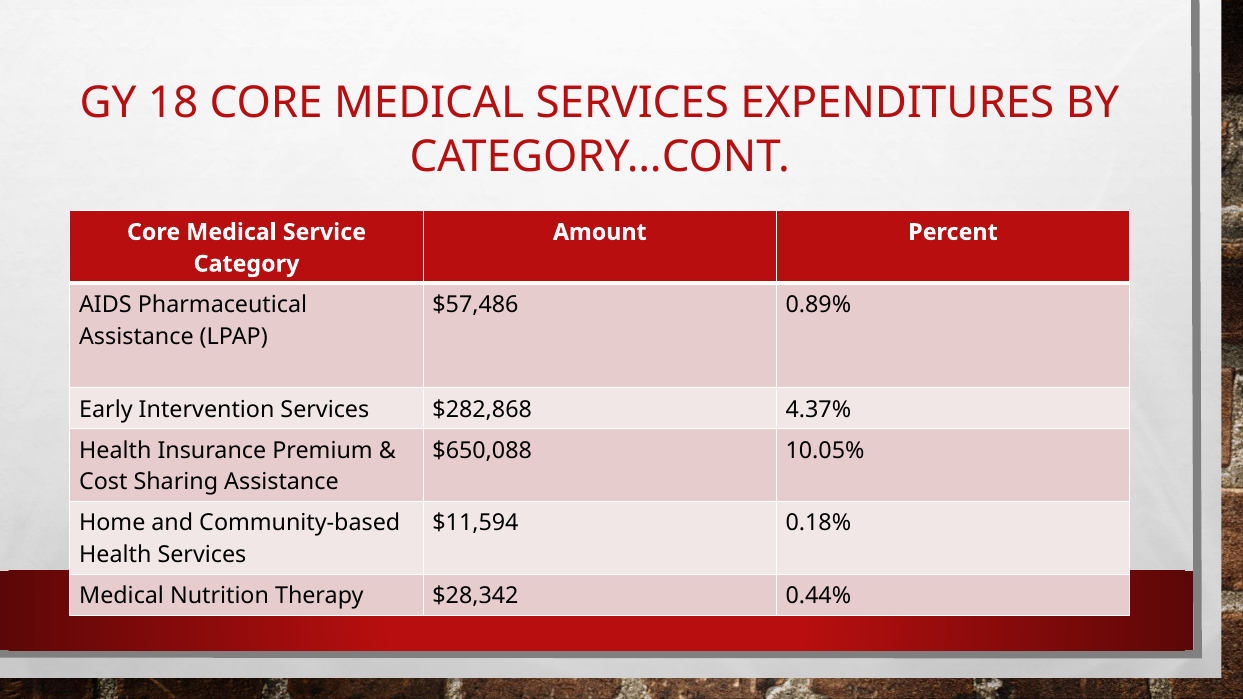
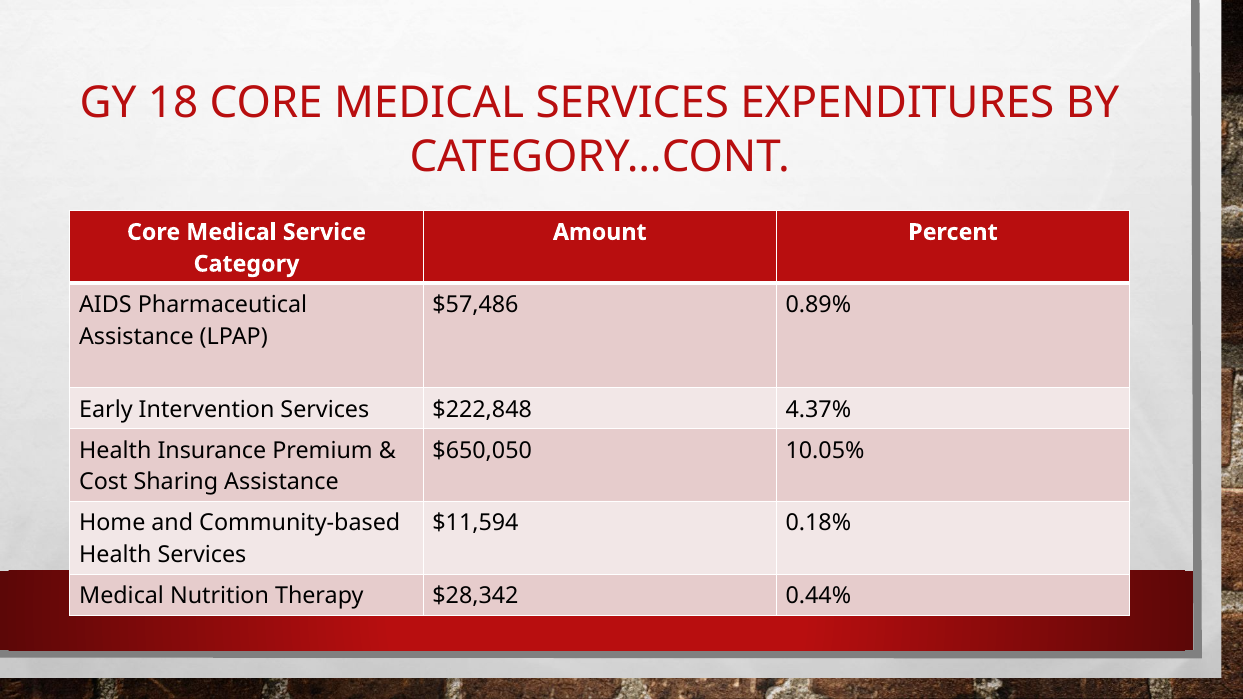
$282,868: $282,868 -> $222,848
$650,088: $650,088 -> $650,050
